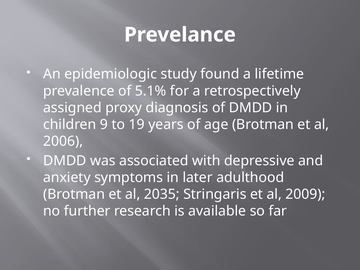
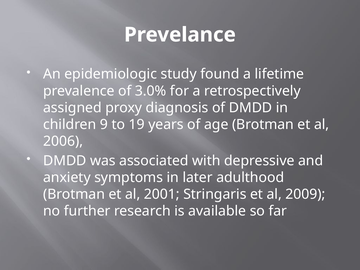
5.1%: 5.1% -> 3.0%
2035: 2035 -> 2001
